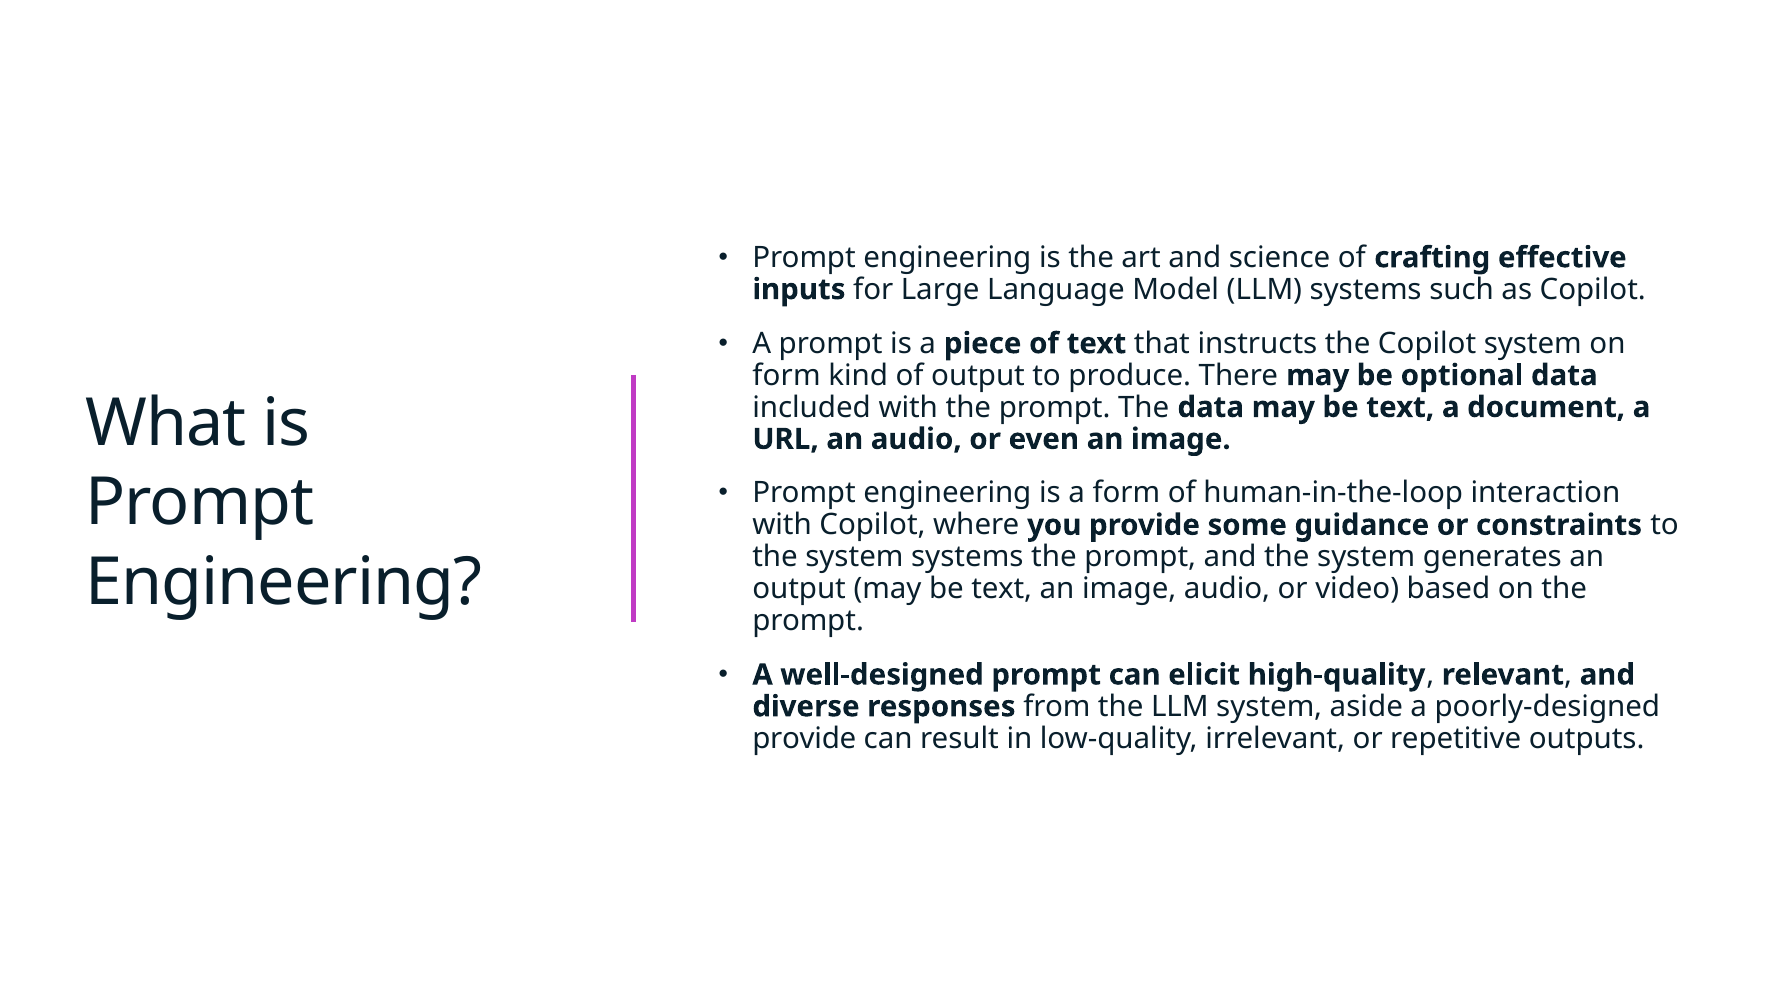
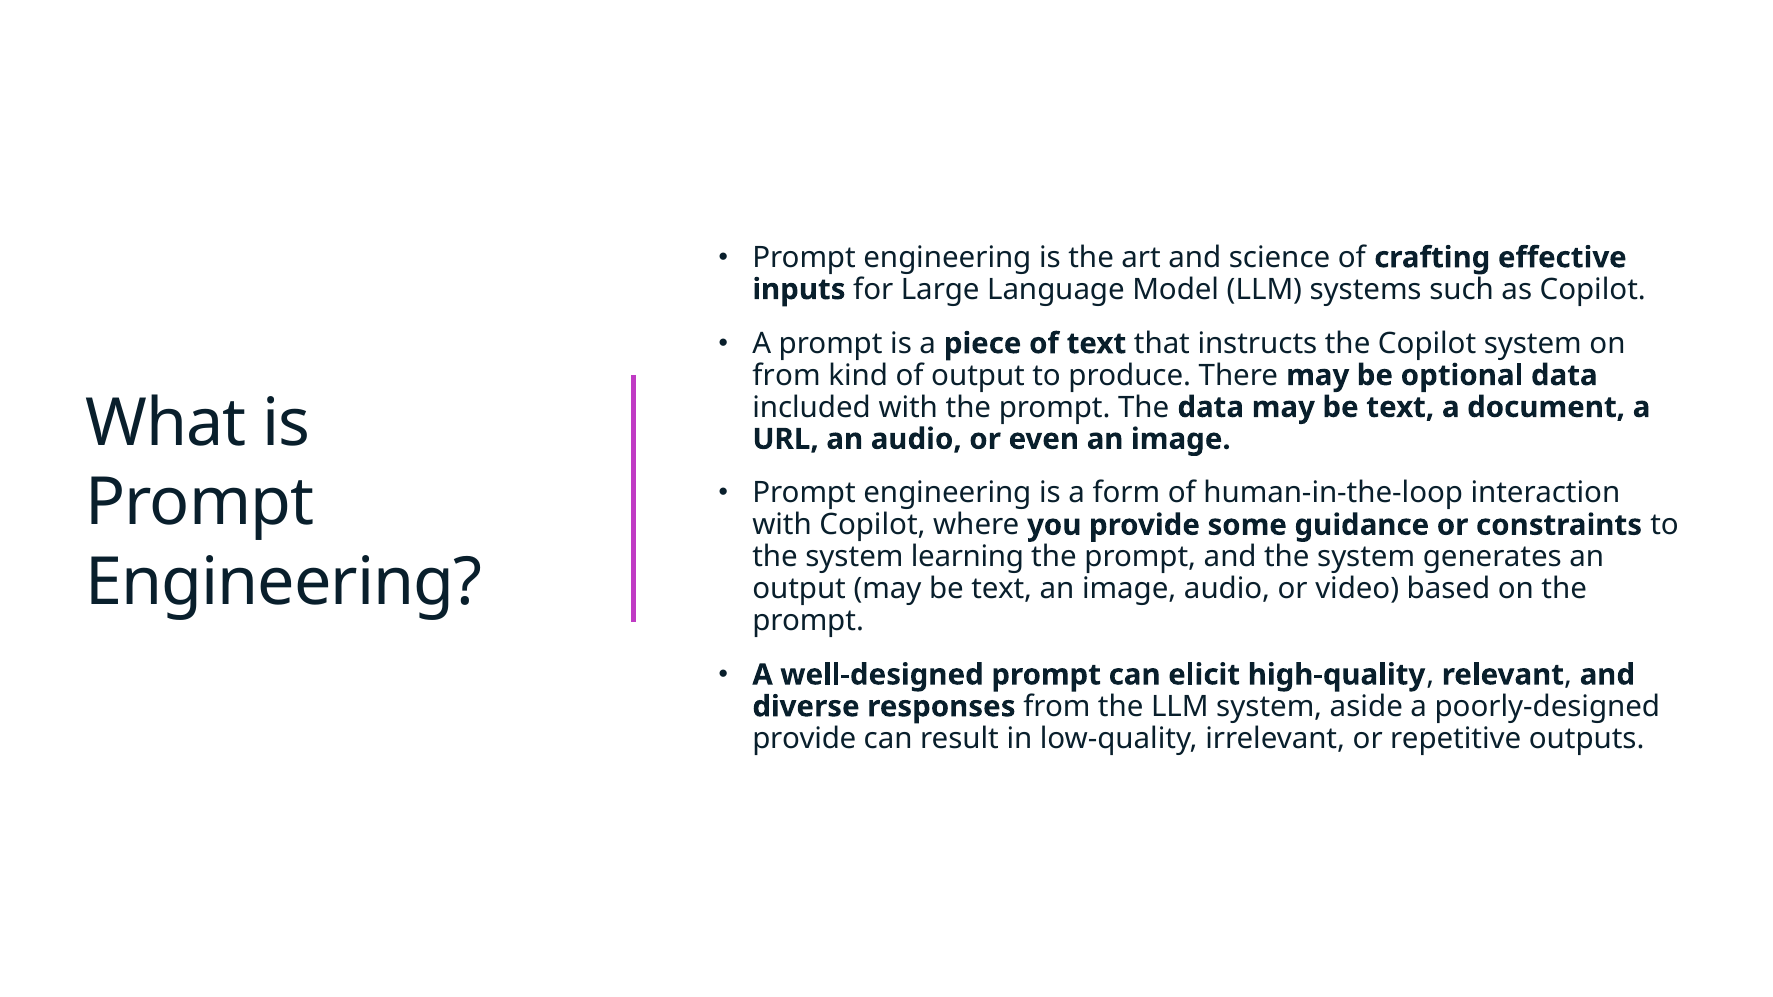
form at (786, 376): form -> from
system systems: systems -> learning
